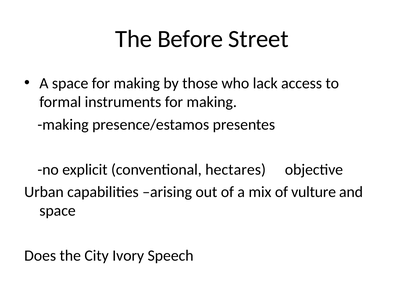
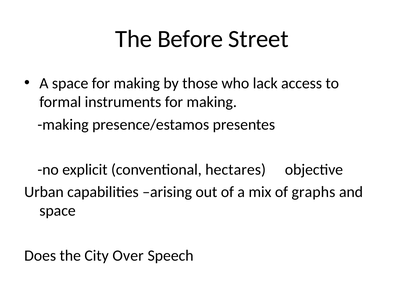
vulture: vulture -> graphs
Ivory: Ivory -> Over
